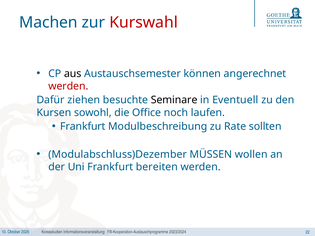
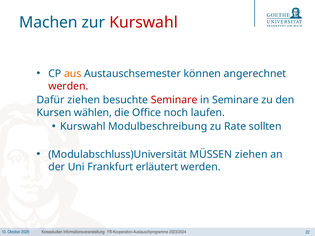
aus colour: black -> orange
Seminare at (174, 100) colour: black -> red
in Eventuell: Eventuell -> Seminare
sowohl: sowohl -> wählen
Frankfurt at (83, 127): Frankfurt -> Kurswahl
Modulabschluss)Dezember: Modulabschluss)Dezember -> Modulabschluss)Universität
MÜSSEN wollen: wollen -> ziehen
bereiten: bereiten -> erläutert
